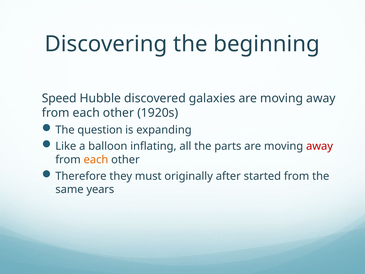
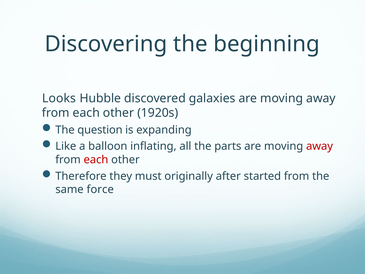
Speed: Speed -> Looks
each at (96, 160) colour: orange -> red
years: years -> force
